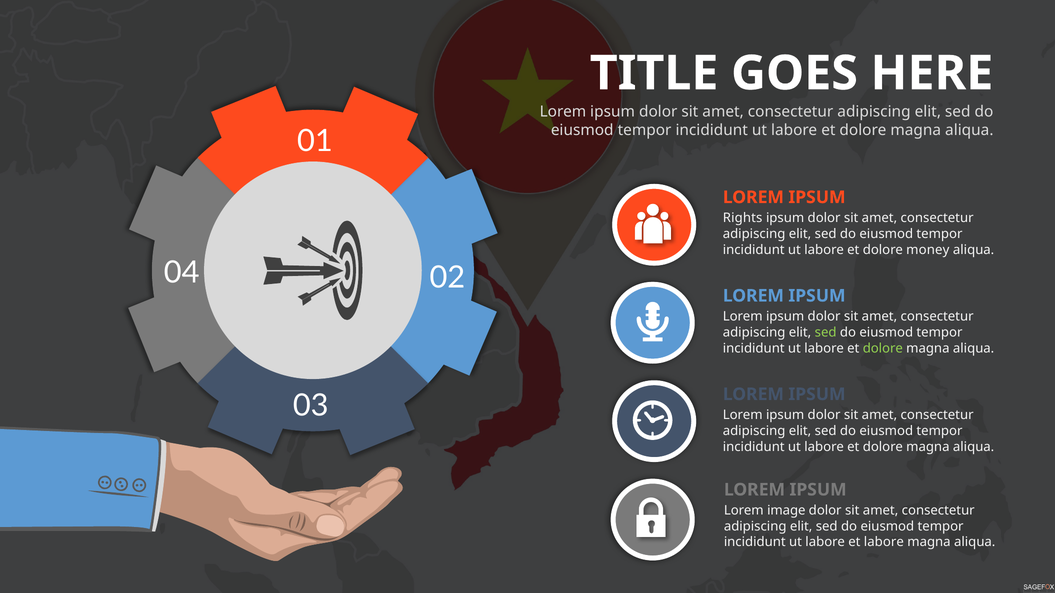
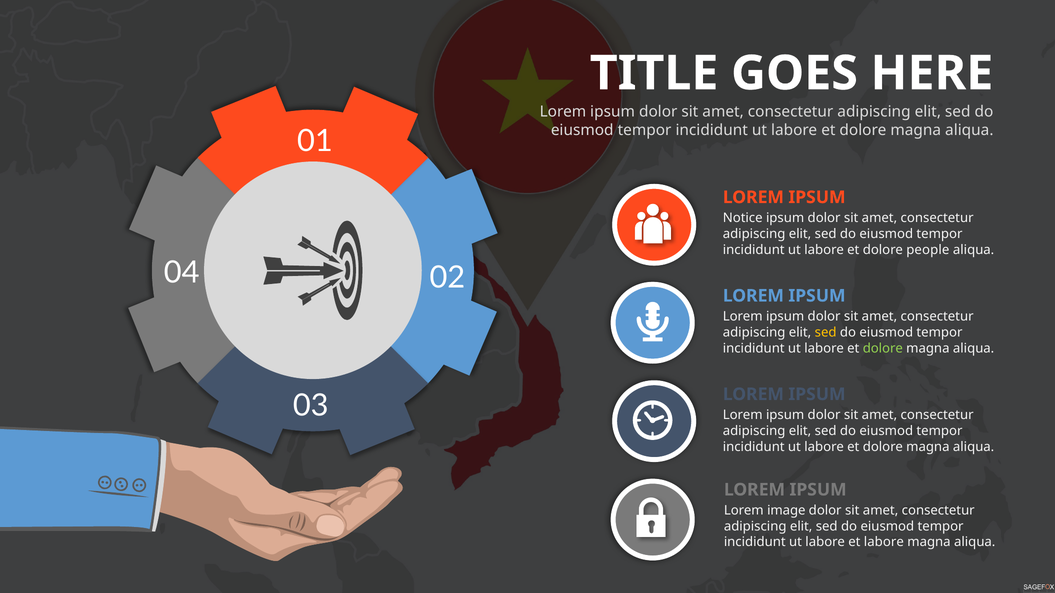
Rights: Rights -> Notice
money: money -> people
sed at (826, 333) colour: light green -> yellow
